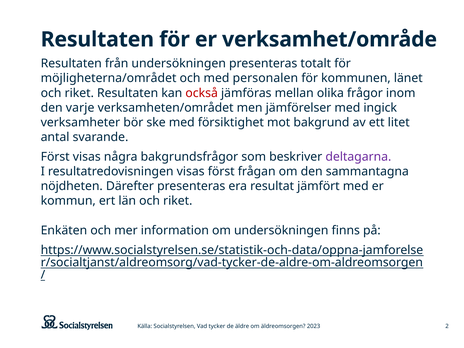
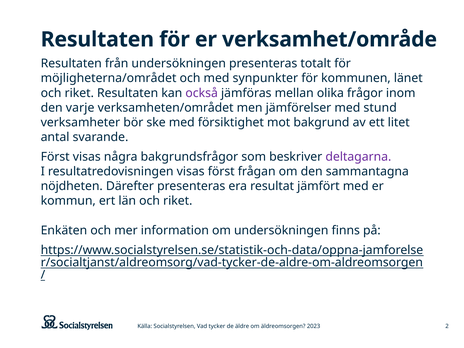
personalen: personalen -> synpunkter
också colour: red -> purple
ingick: ingick -> stund
